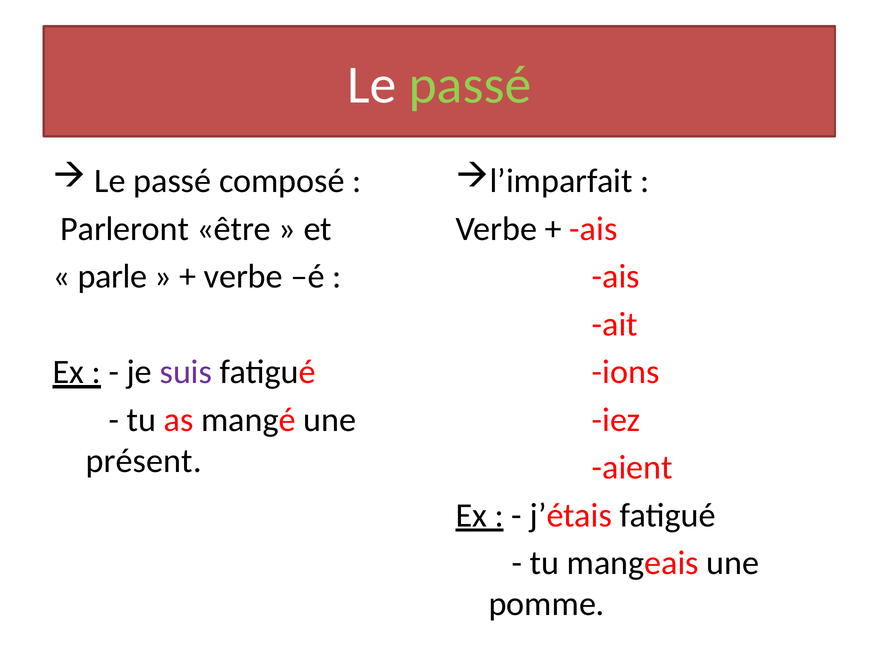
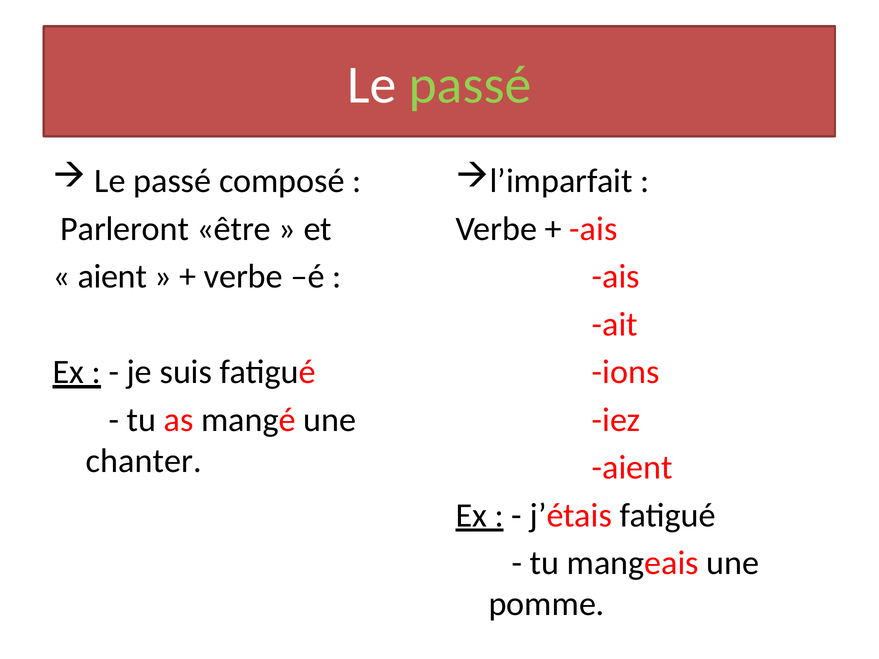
parle at (112, 277): parle -> aient
suis colour: purple -> black
présent: présent -> chanter
